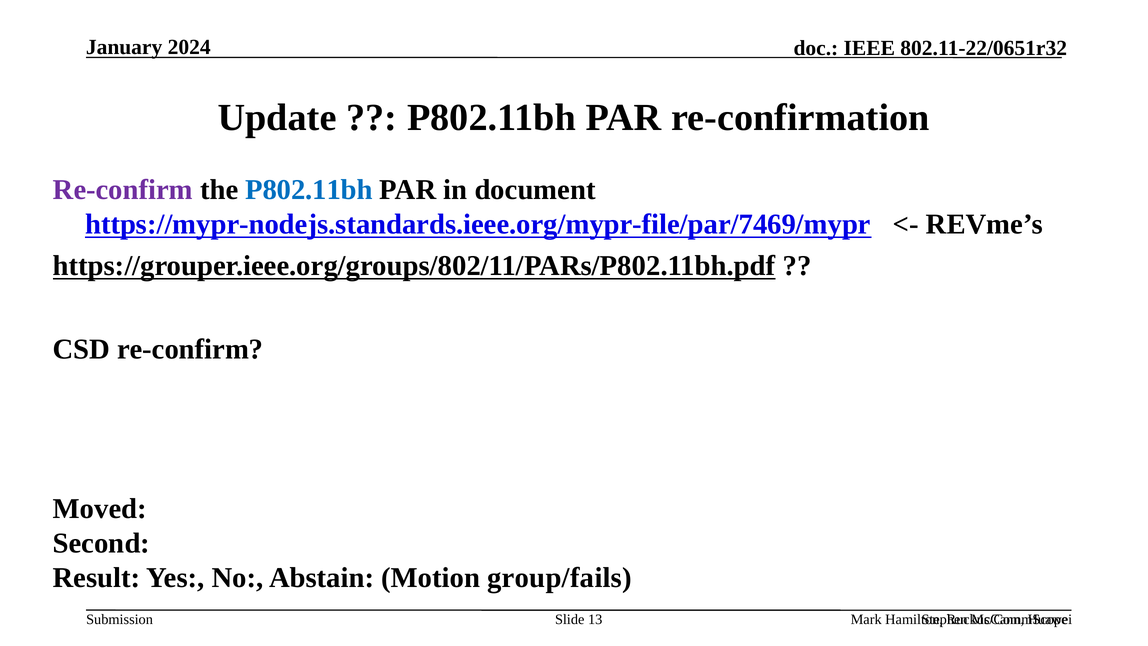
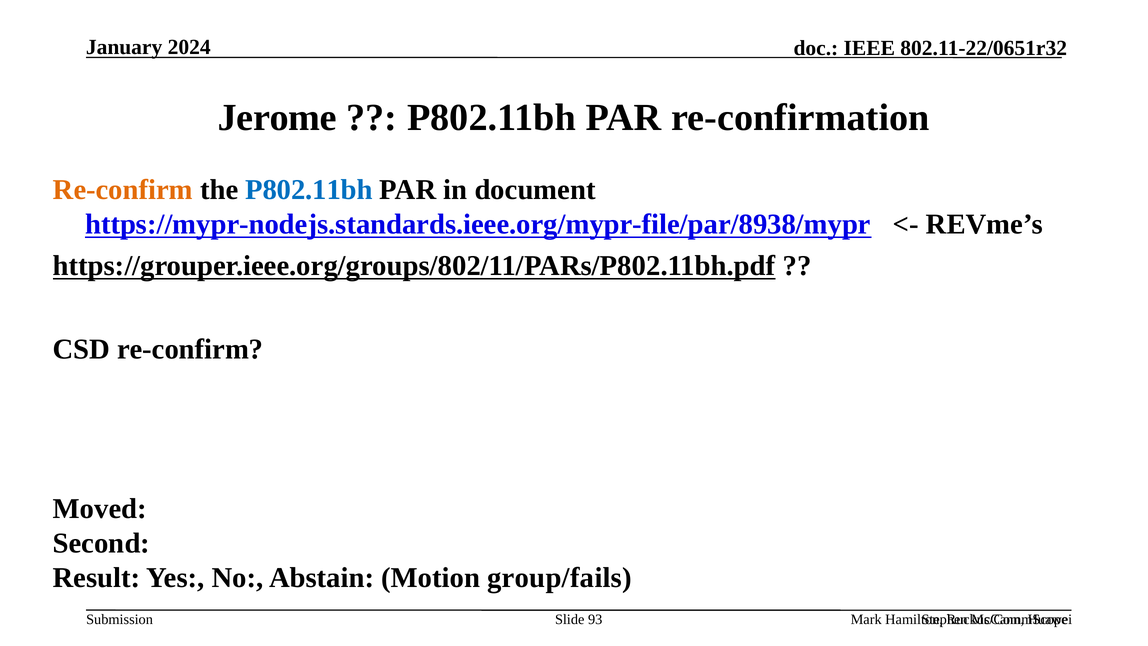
Update: Update -> Jerome
Re-confirm at (123, 190) colour: purple -> orange
https://mypr-nodejs.standards.ieee.org/mypr-file/par/7469/mypr: https://mypr-nodejs.standards.ieee.org/mypr-file/par/7469/mypr -> https://mypr-nodejs.standards.ieee.org/mypr-file/par/8938/mypr
13: 13 -> 93
